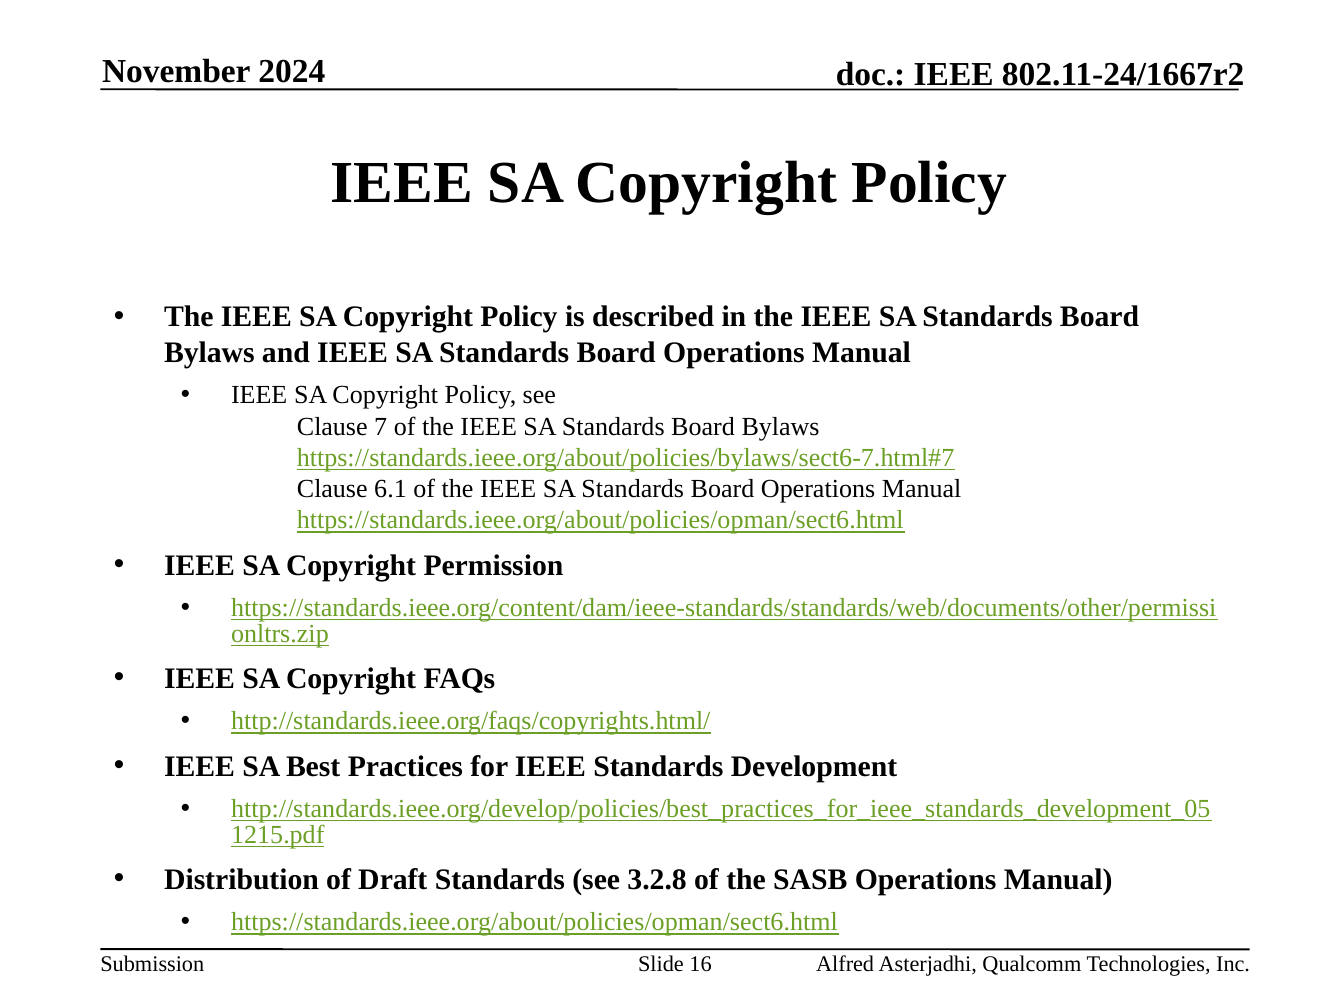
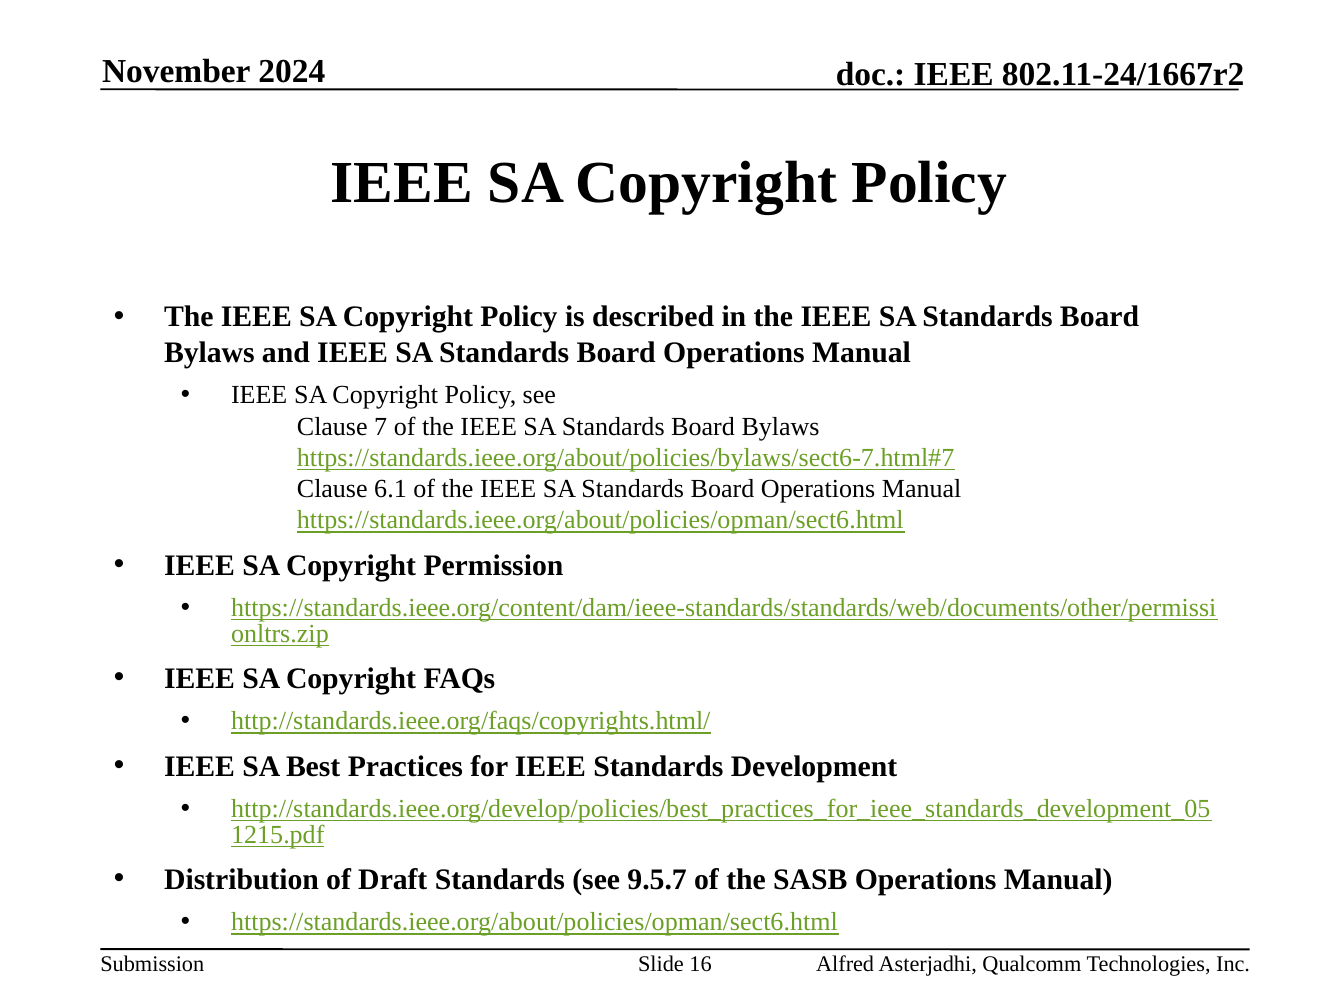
3.2.8: 3.2.8 -> 9.5.7
